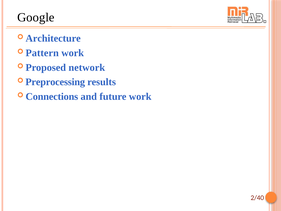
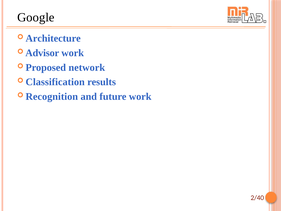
Pattern: Pattern -> Advisor
Preprocessing: Preprocessing -> Classification
Connections: Connections -> Recognition
